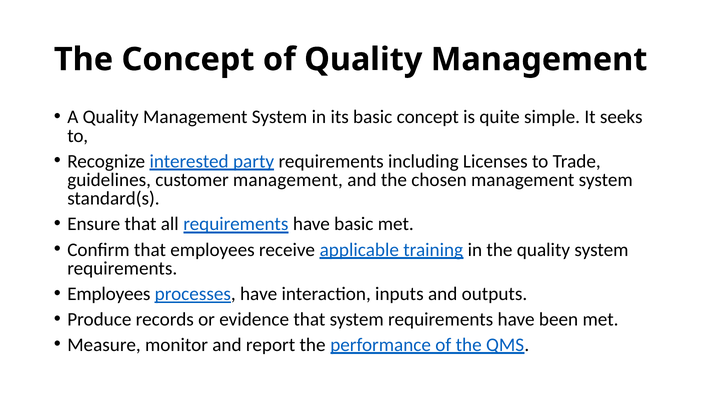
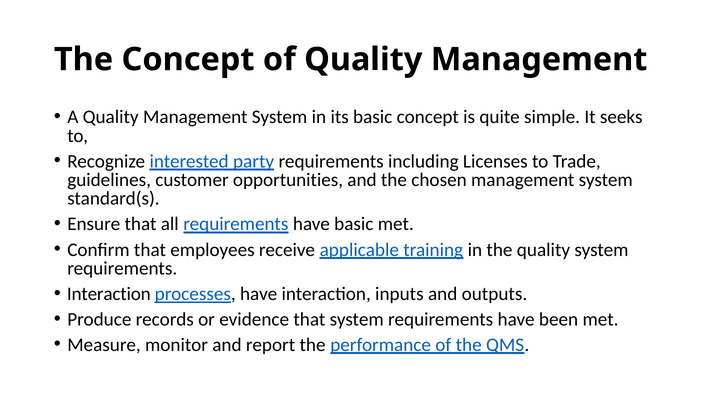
customer management: management -> opportunities
Employees at (109, 294): Employees -> Interaction
